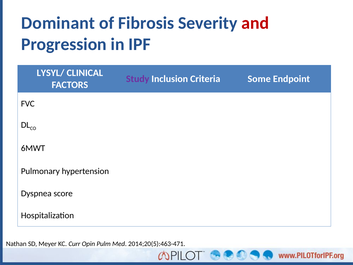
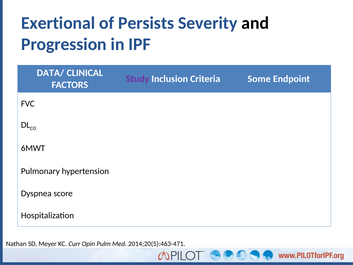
Dominant: Dominant -> Exertional
Fibrosis: Fibrosis -> Persists
and colour: red -> black
LYSYL/: LYSYL/ -> DATA/
